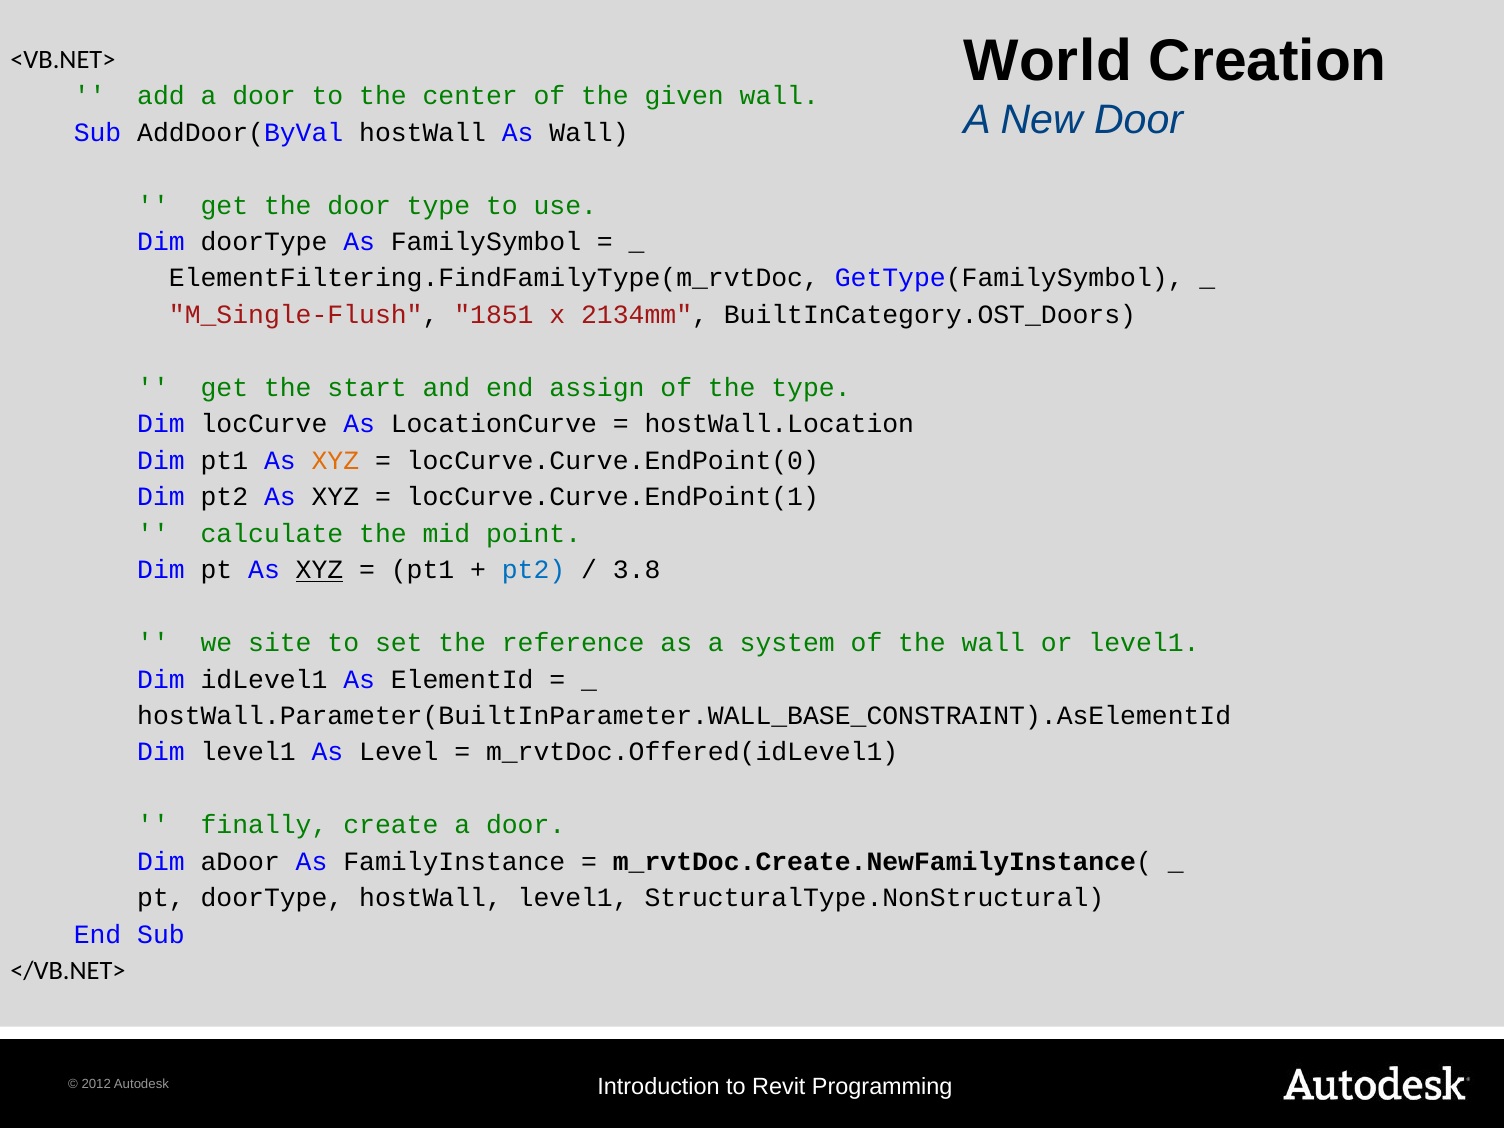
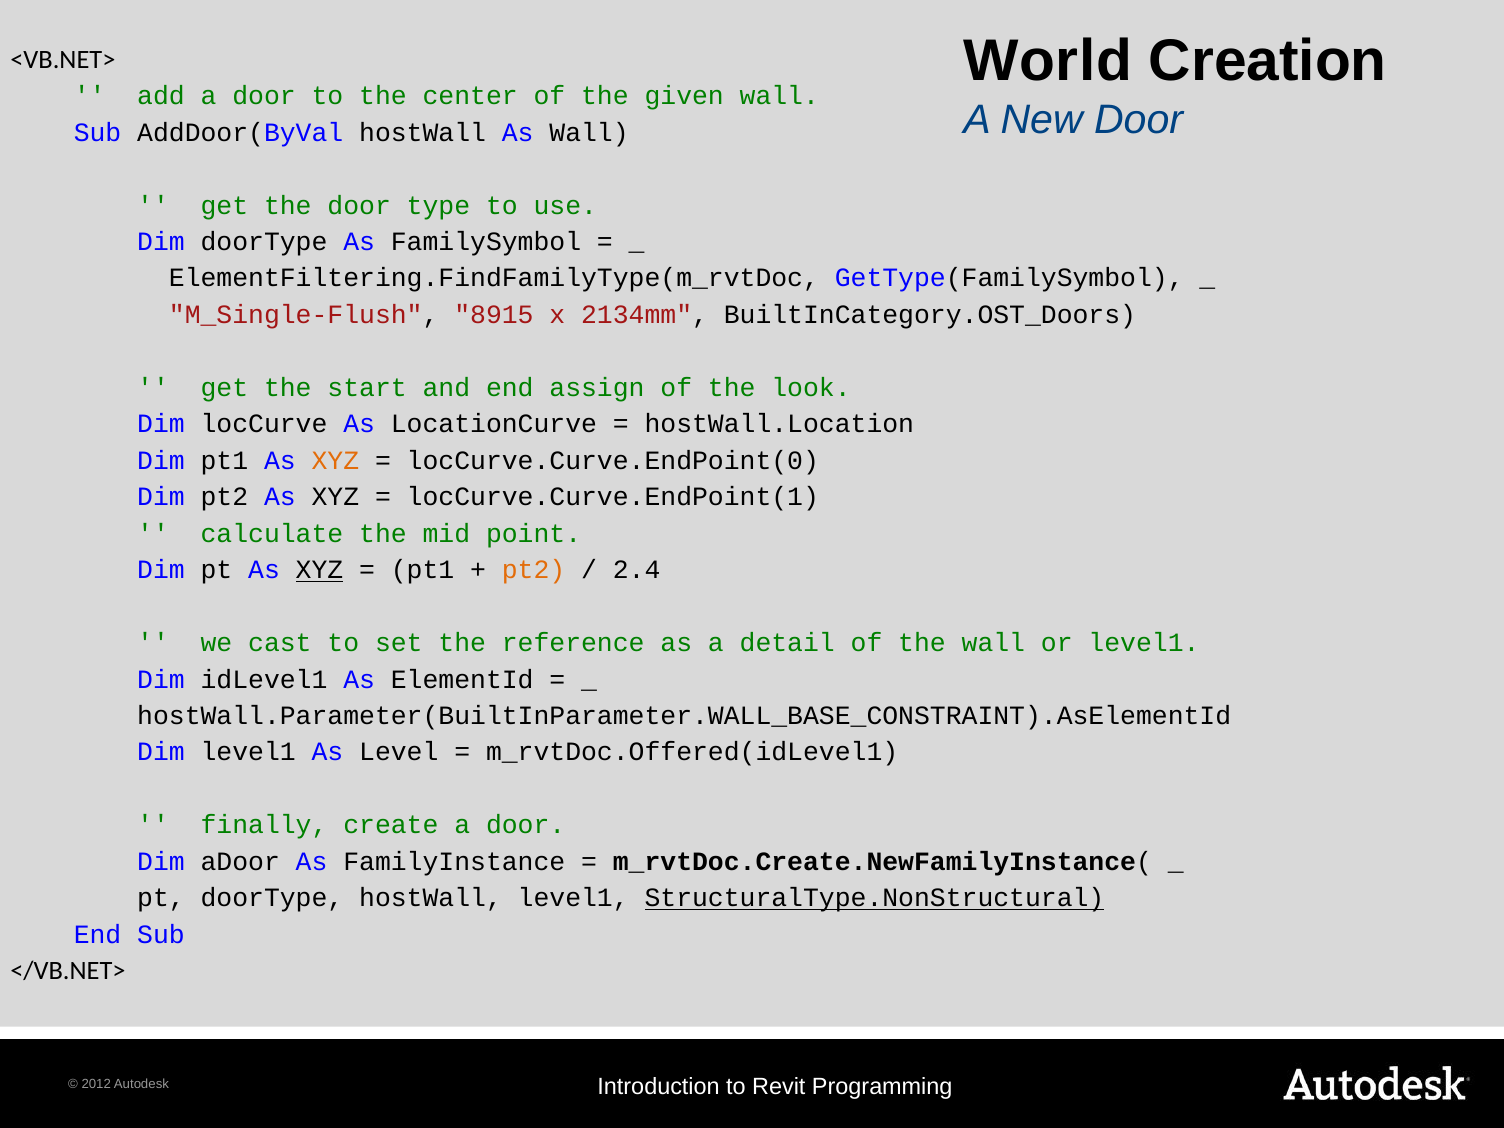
1851: 1851 -> 8915
the type: type -> look
pt2 at (534, 570) colour: blue -> orange
3.8: 3.8 -> 2.4
site: site -> cast
system: system -> detail
StructuralType.NonStructural underline: none -> present
